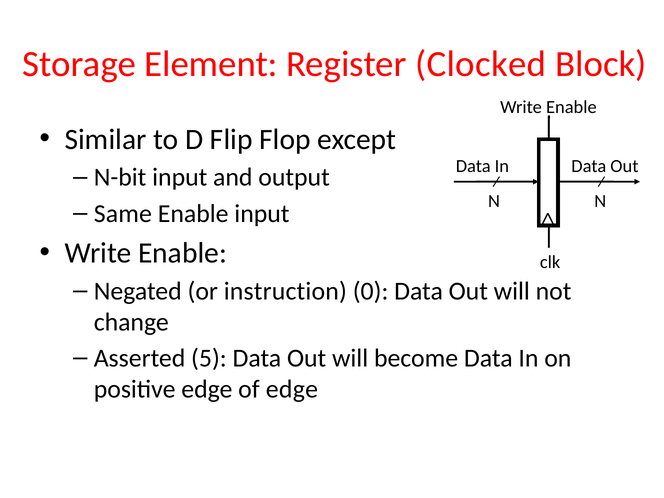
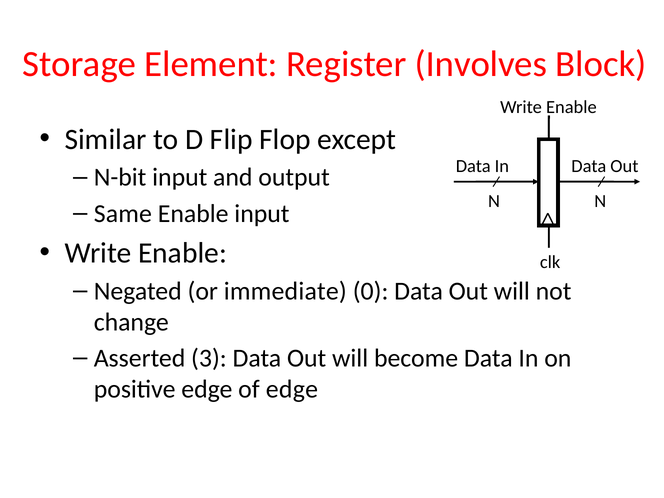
Clocked: Clocked -> Involves
instruction: instruction -> immediate
5: 5 -> 3
